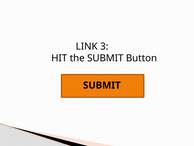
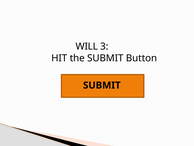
LINK: LINK -> WILL
